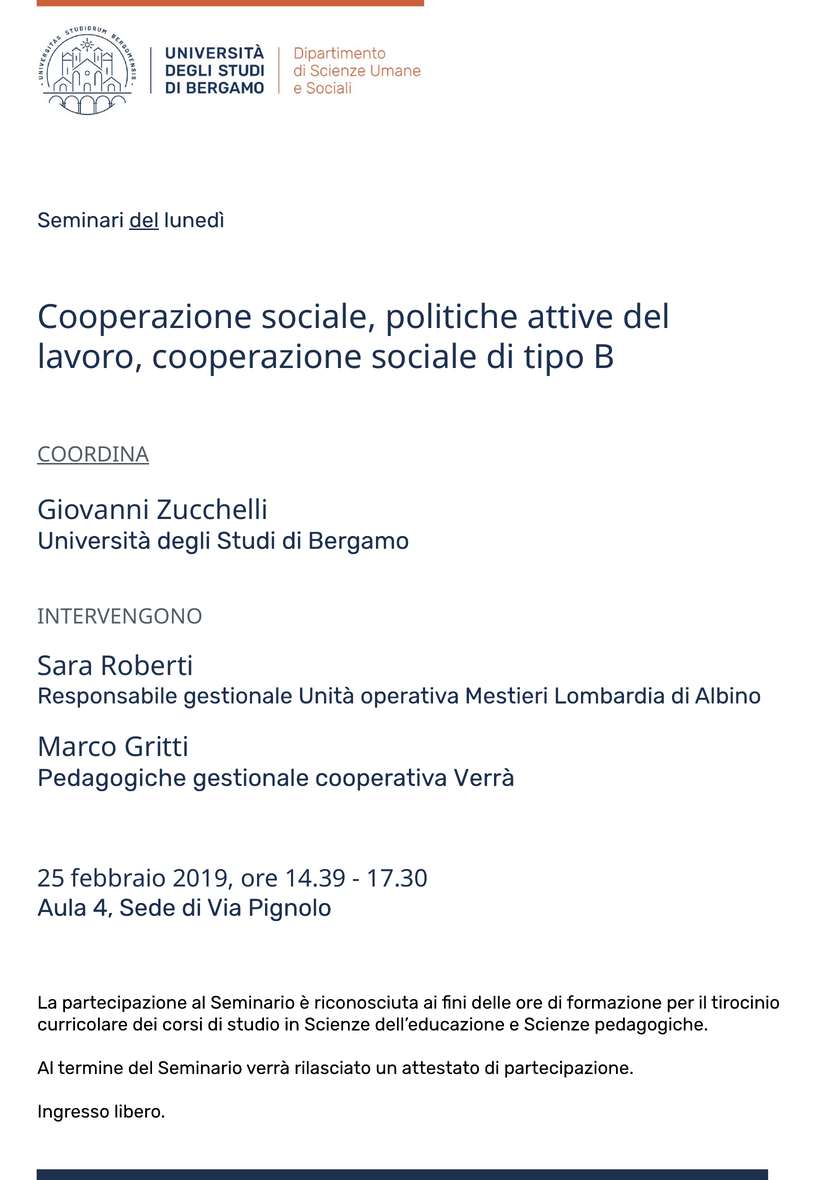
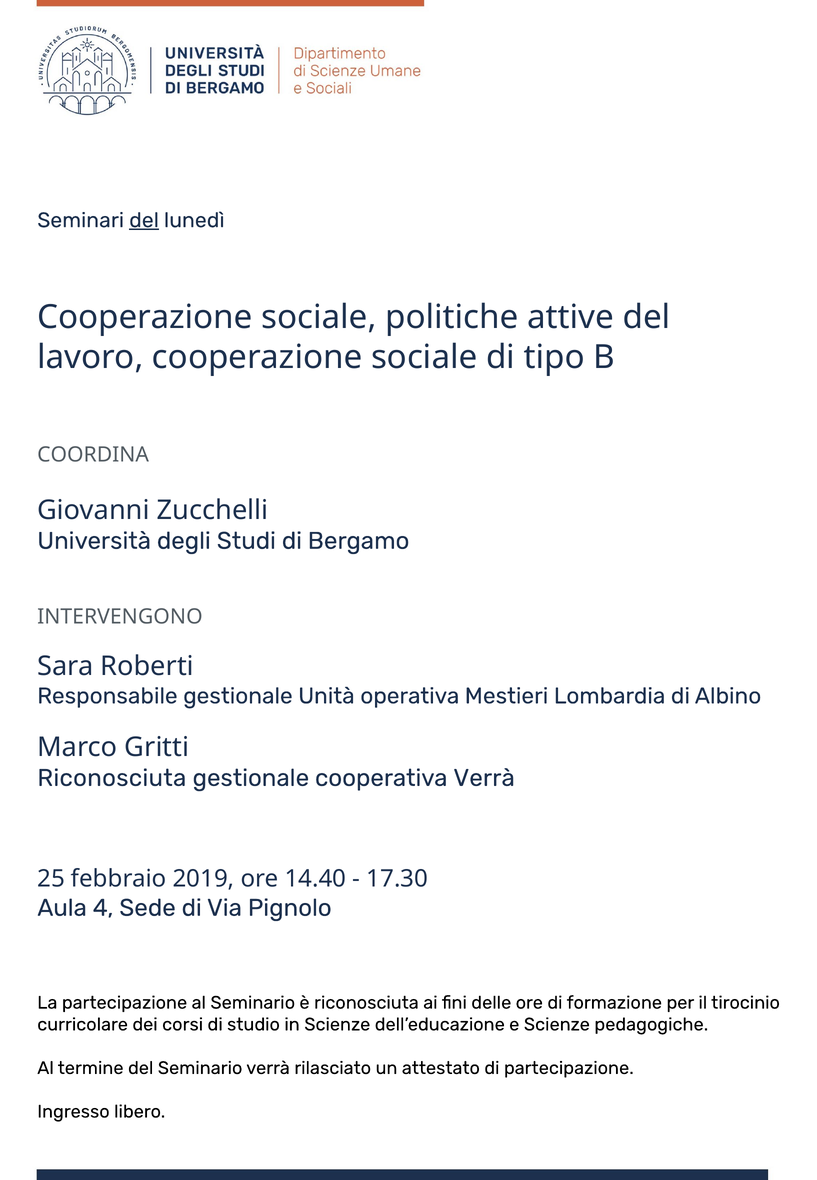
COORDINA underline: present -> none
Pedagogiche at (112, 778): Pedagogiche -> Riconosciuta
14.39: 14.39 -> 14.40
